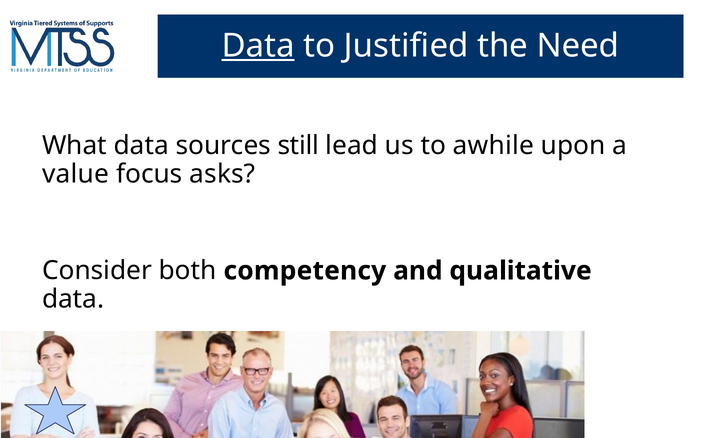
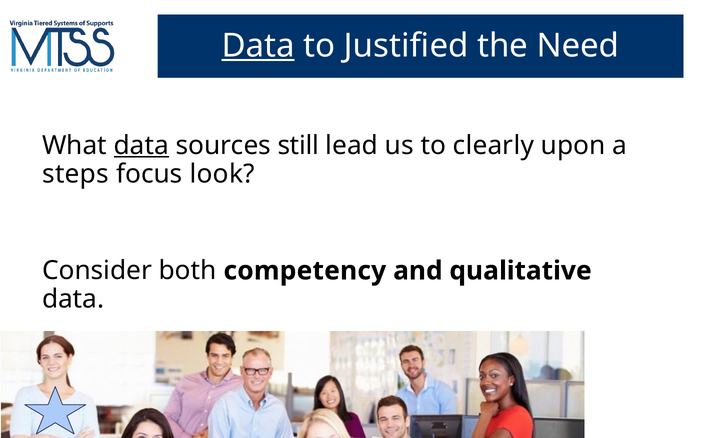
data at (141, 146) underline: none -> present
awhile: awhile -> clearly
value: value -> steps
asks: asks -> look
